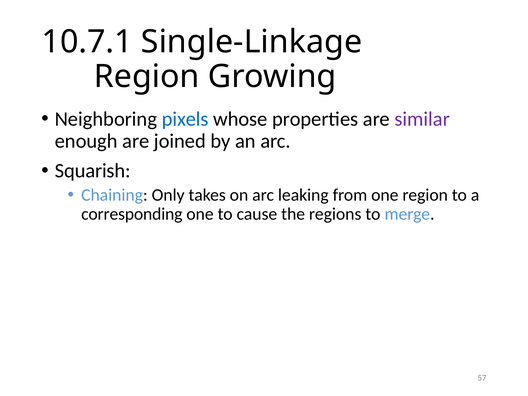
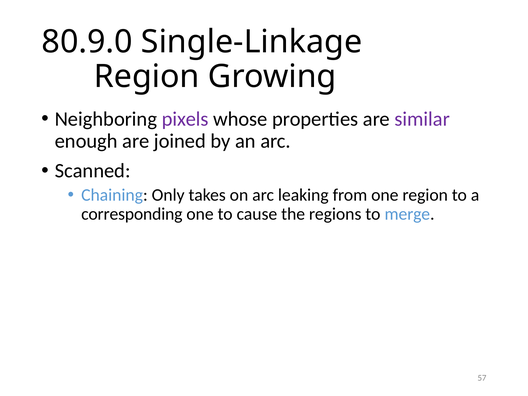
10.7.1: 10.7.1 -> 80.9.0
pixels colour: blue -> purple
Squarish: Squarish -> Scanned
